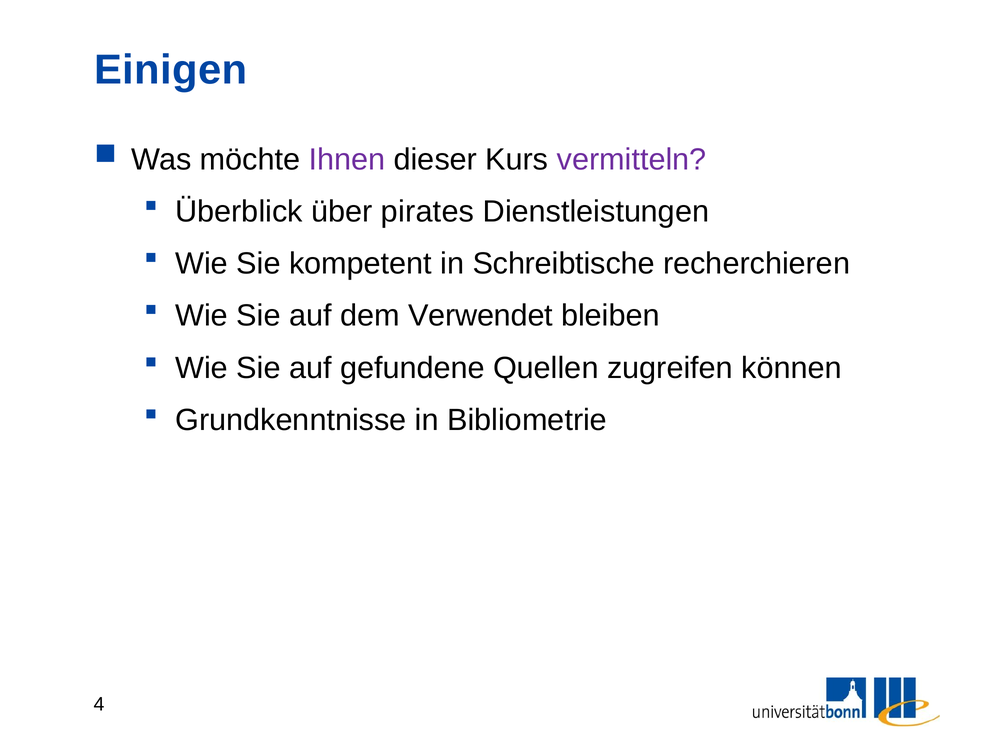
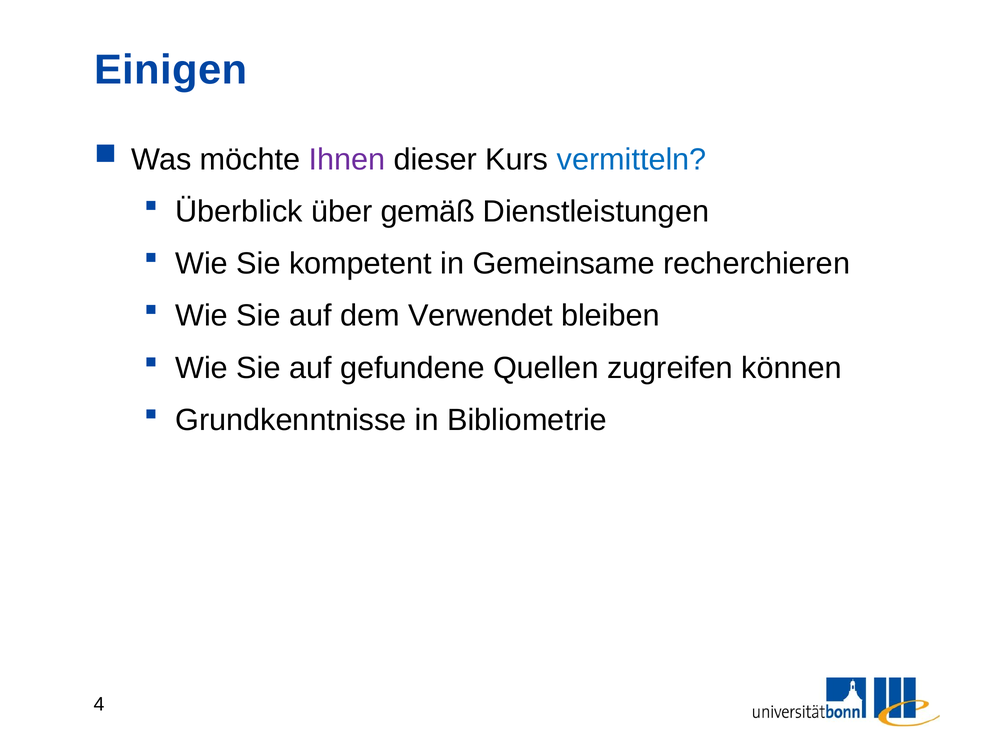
vermitteln colour: purple -> blue
pirates: pirates -> gemäß
Schreibtische: Schreibtische -> Gemeinsame
